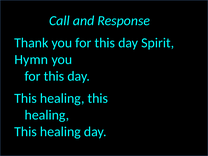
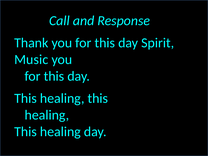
Hymn: Hymn -> Music
